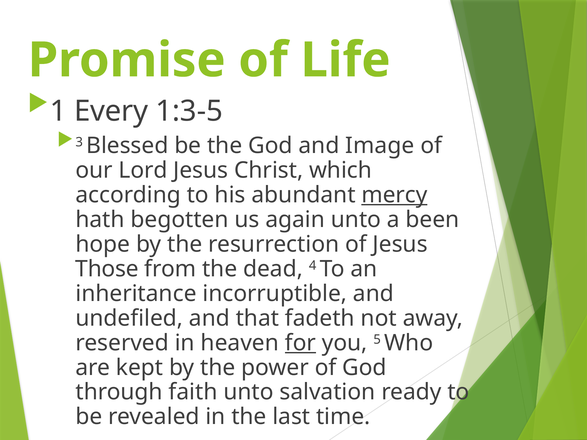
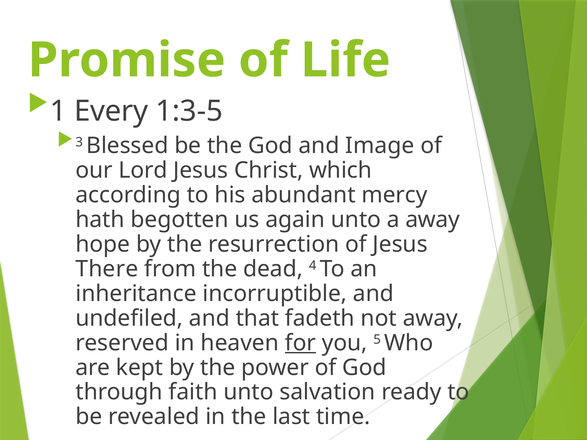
mercy underline: present -> none
a been: been -> away
Those: Those -> There
